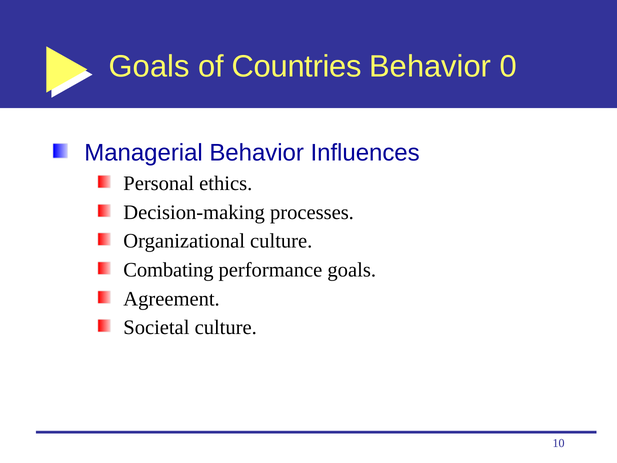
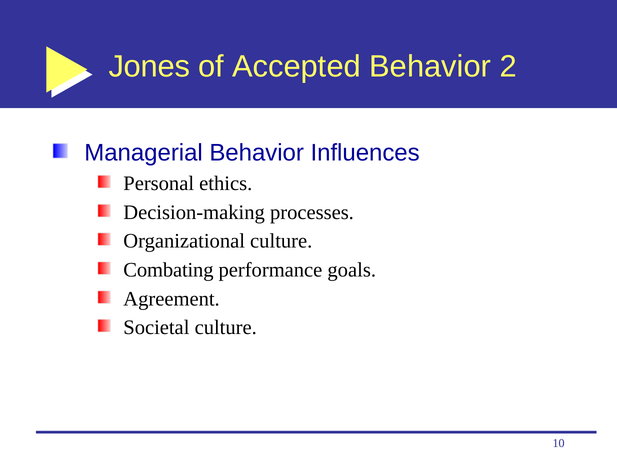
Goals at (149, 66): Goals -> Jones
Countries: Countries -> Accepted
0: 0 -> 2
